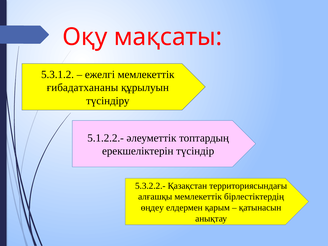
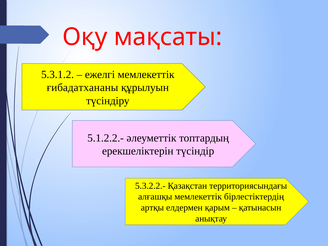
өңдеу: өңдеу -> артқы
